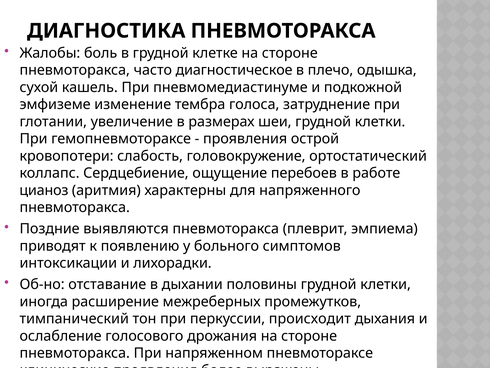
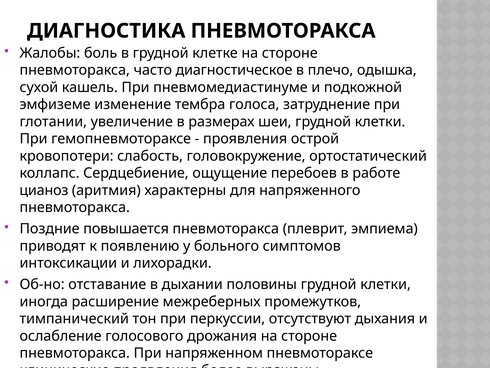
выявляются: выявляются -> повышается
происходит: происходит -> отсутствуют
